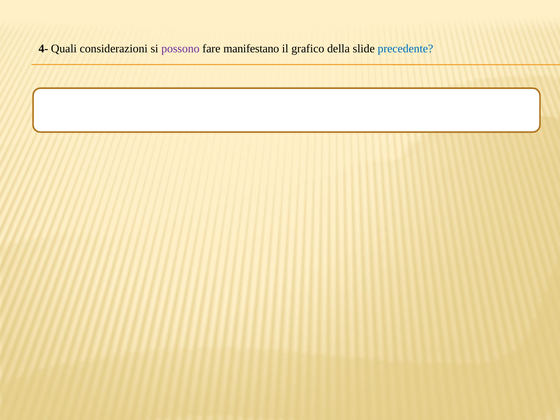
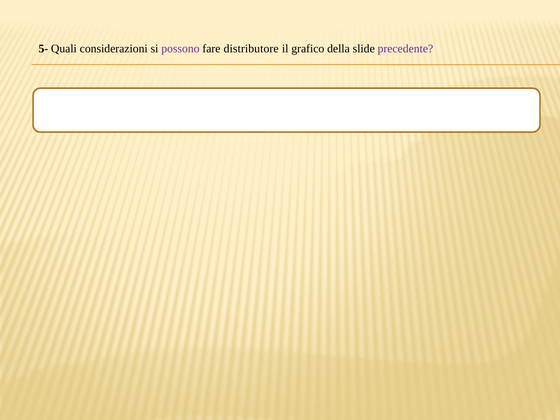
4-: 4- -> 5-
manifestano: manifestano -> distributore
precedente colour: blue -> purple
